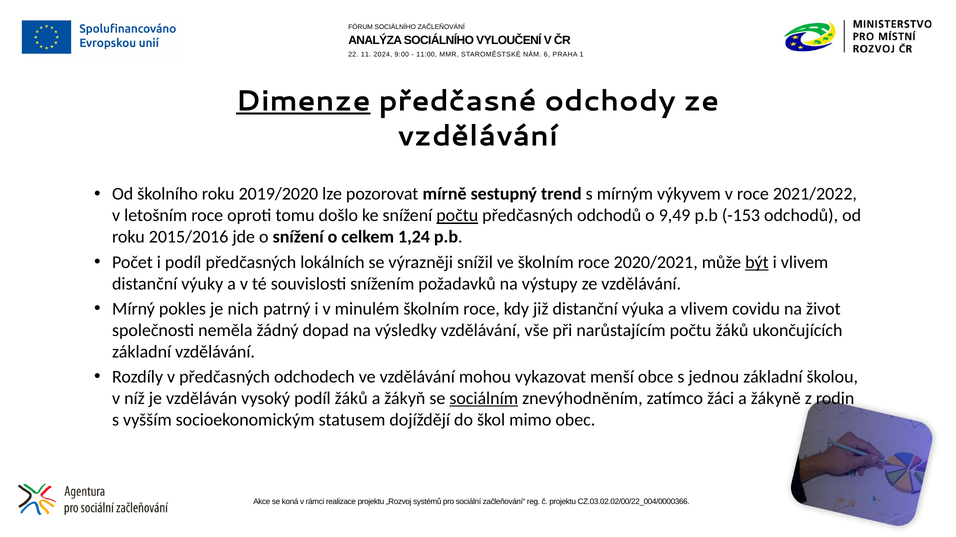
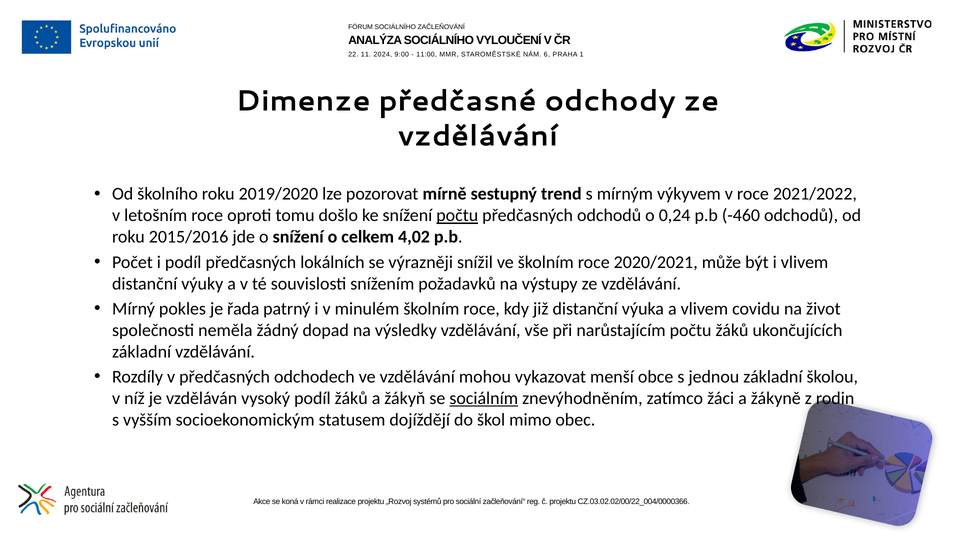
Dimenze underline: present -> none
9,49: 9,49 -> 0,24
-153: -153 -> -460
1,24: 1,24 -> 4,02
být underline: present -> none
nich: nich -> řada
